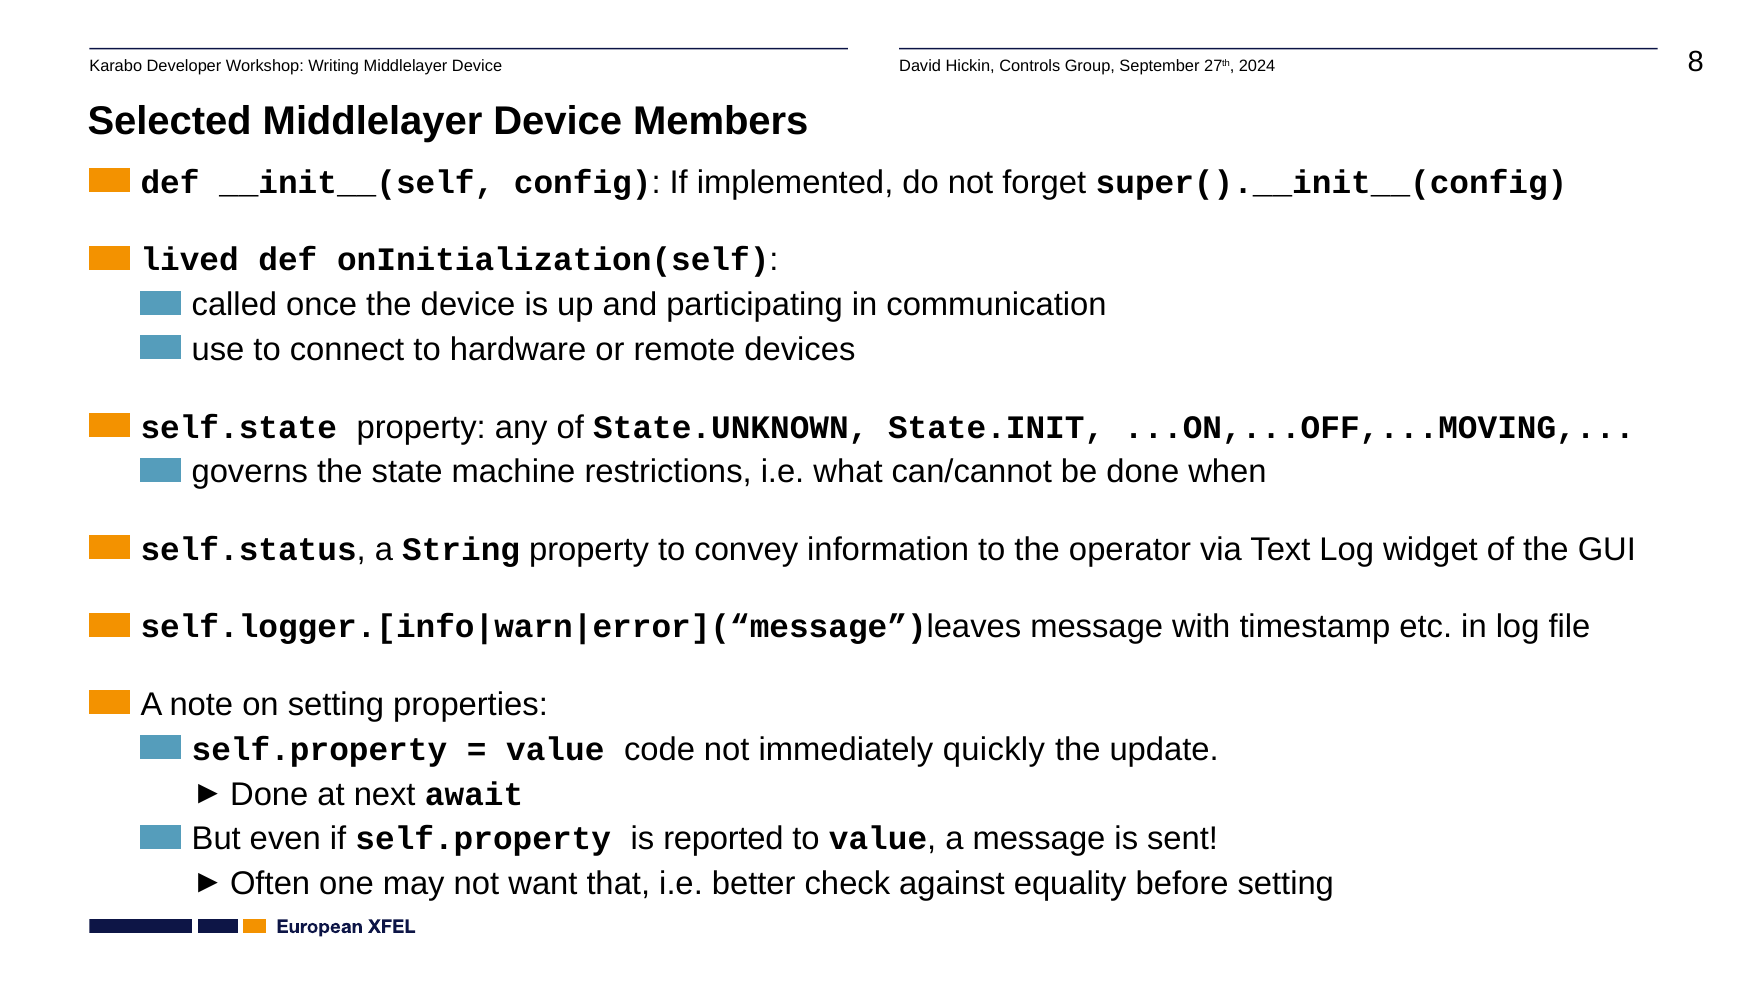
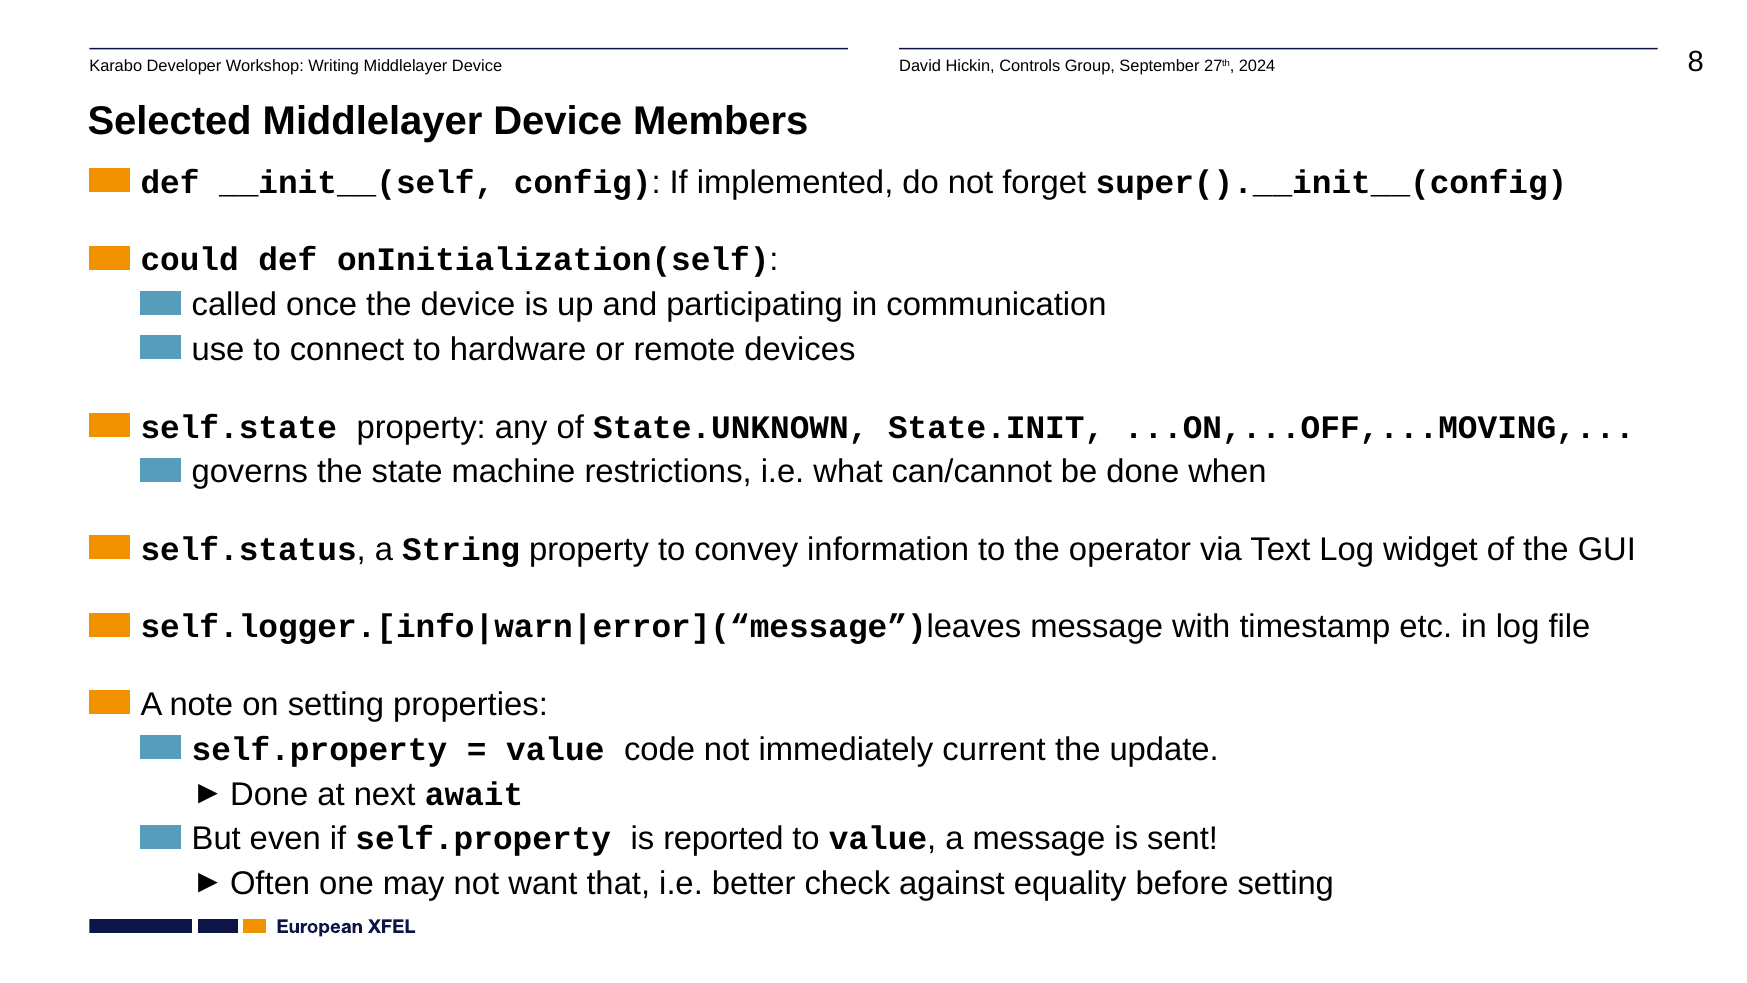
lived: lived -> could
quickly: quickly -> current
